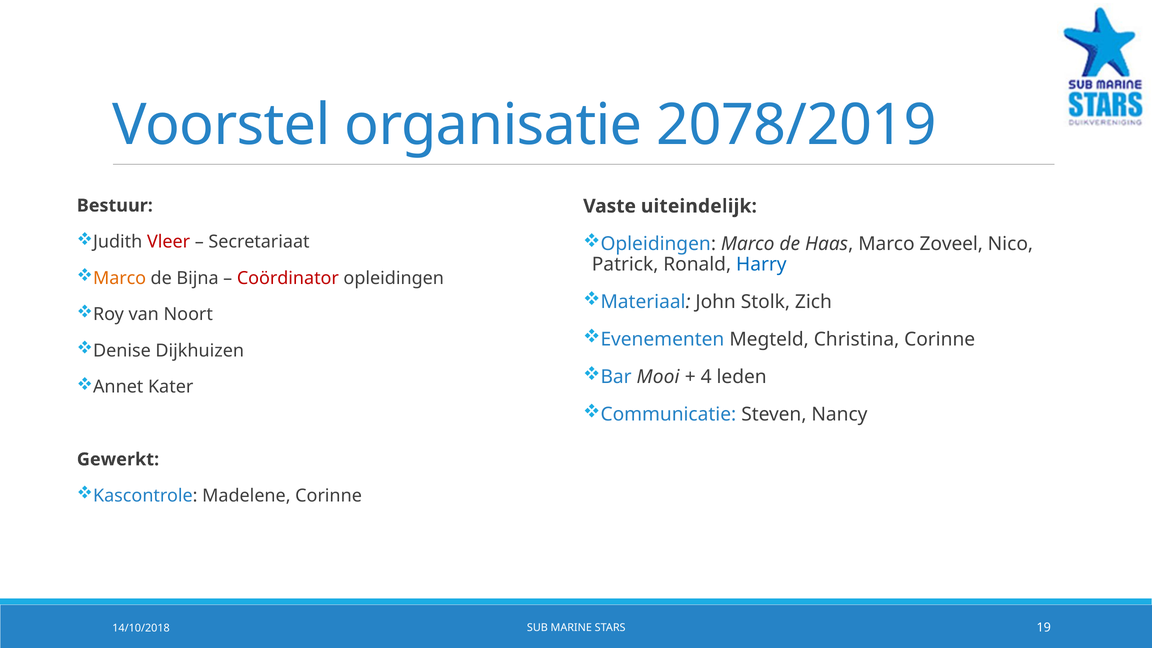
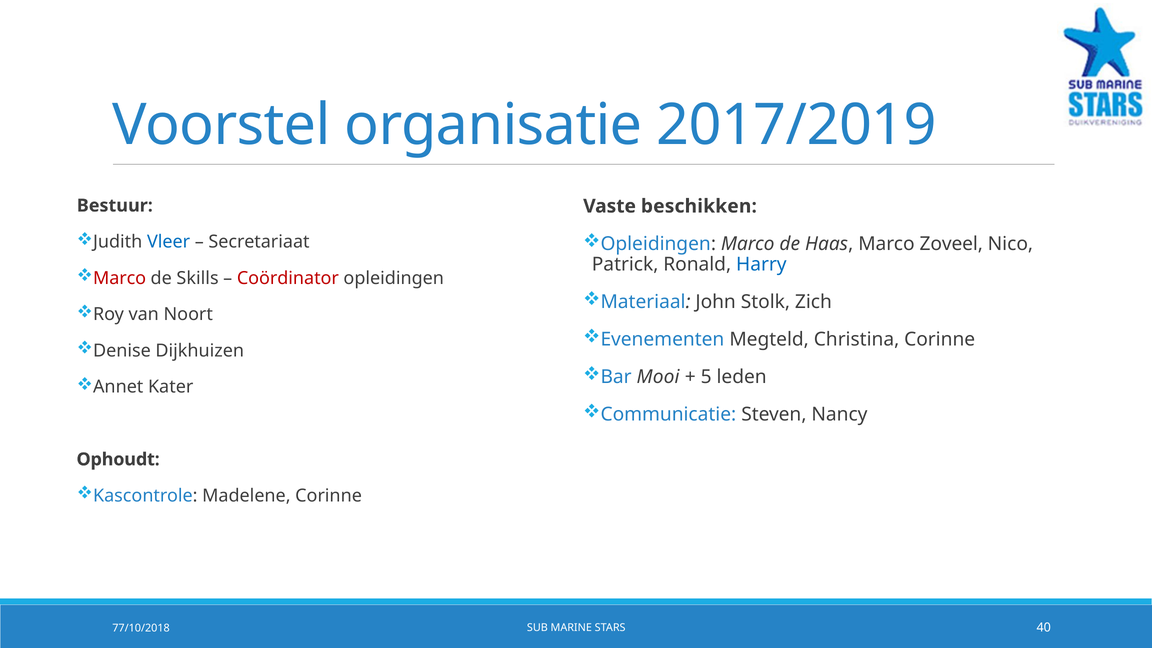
2078/2019: 2078/2019 -> 2017/2019
uiteindelijk: uiteindelijk -> beschikken
Vleer colour: red -> blue
Marco at (120, 278) colour: orange -> red
Bijna: Bijna -> Skills
4: 4 -> 5
Gewerkt: Gewerkt -> Ophoudt
19: 19 -> 40
14/10/2018: 14/10/2018 -> 77/10/2018
